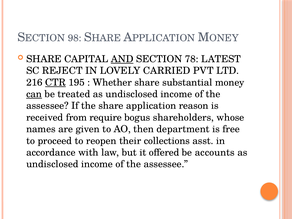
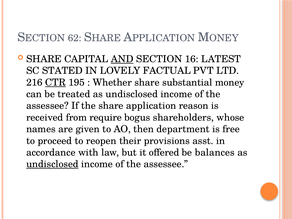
98: 98 -> 62
78: 78 -> 16
REJECT: REJECT -> STATED
CARRIED: CARRIED -> FACTUAL
can underline: present -> none
collections: collections -> provisions
accounts: accounts -> balances
undisclosed at (52, 164) underline: none -> present
